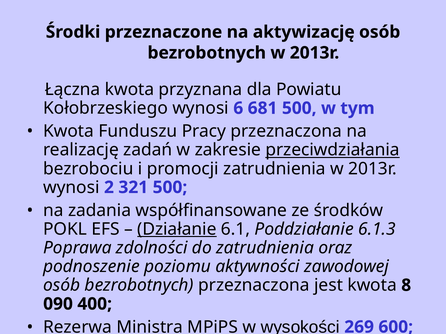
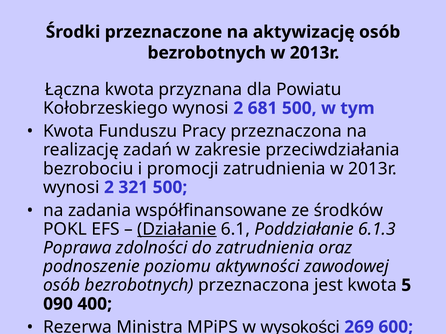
Kołobrzeskiego wynosi 6: 6 -> 2
przeciwdziałania underline: present -> none
8: 8 -> 5
